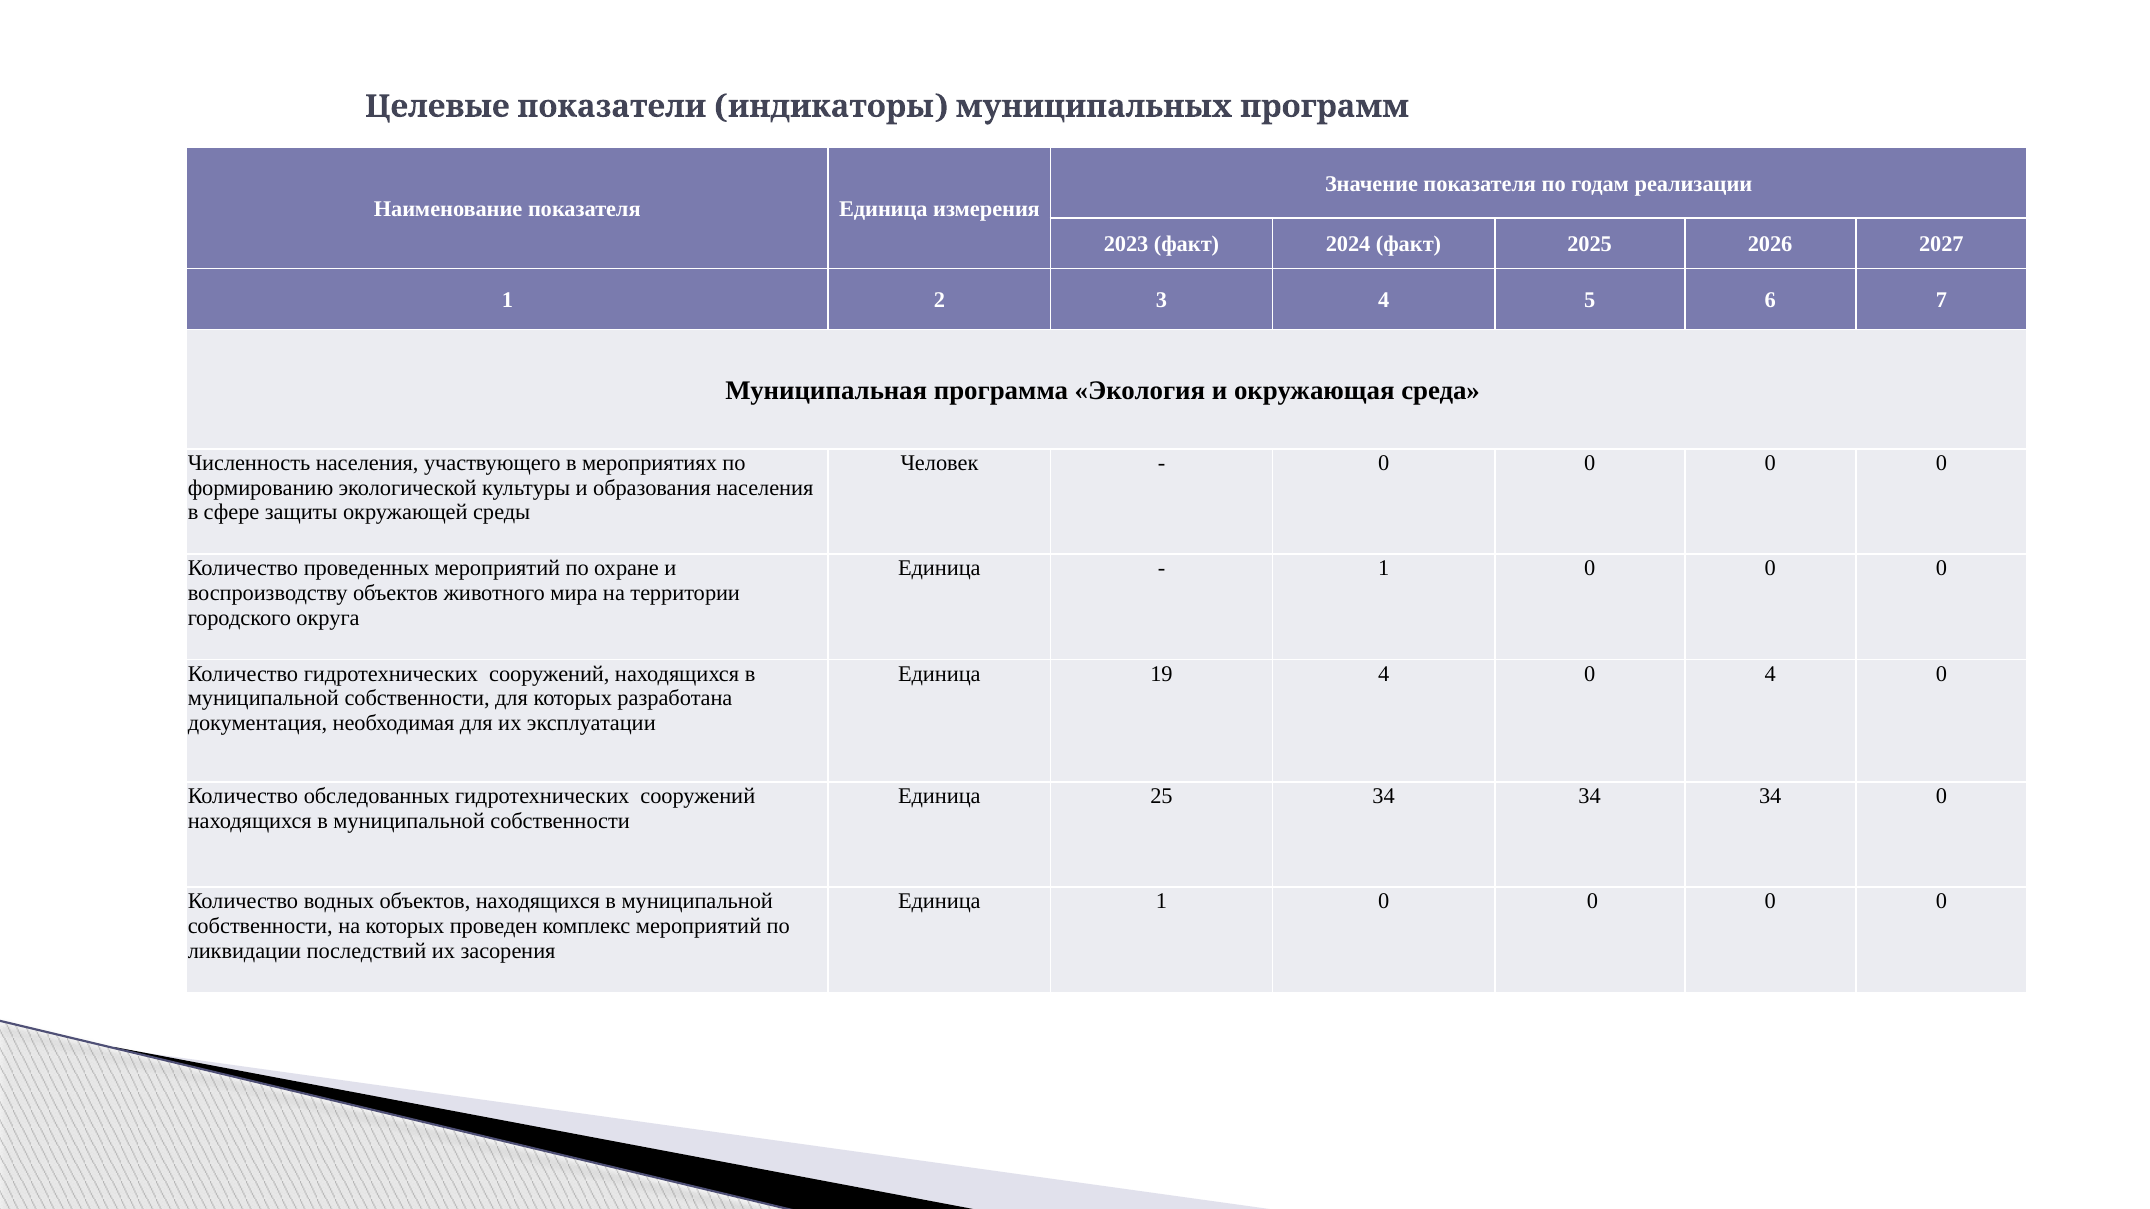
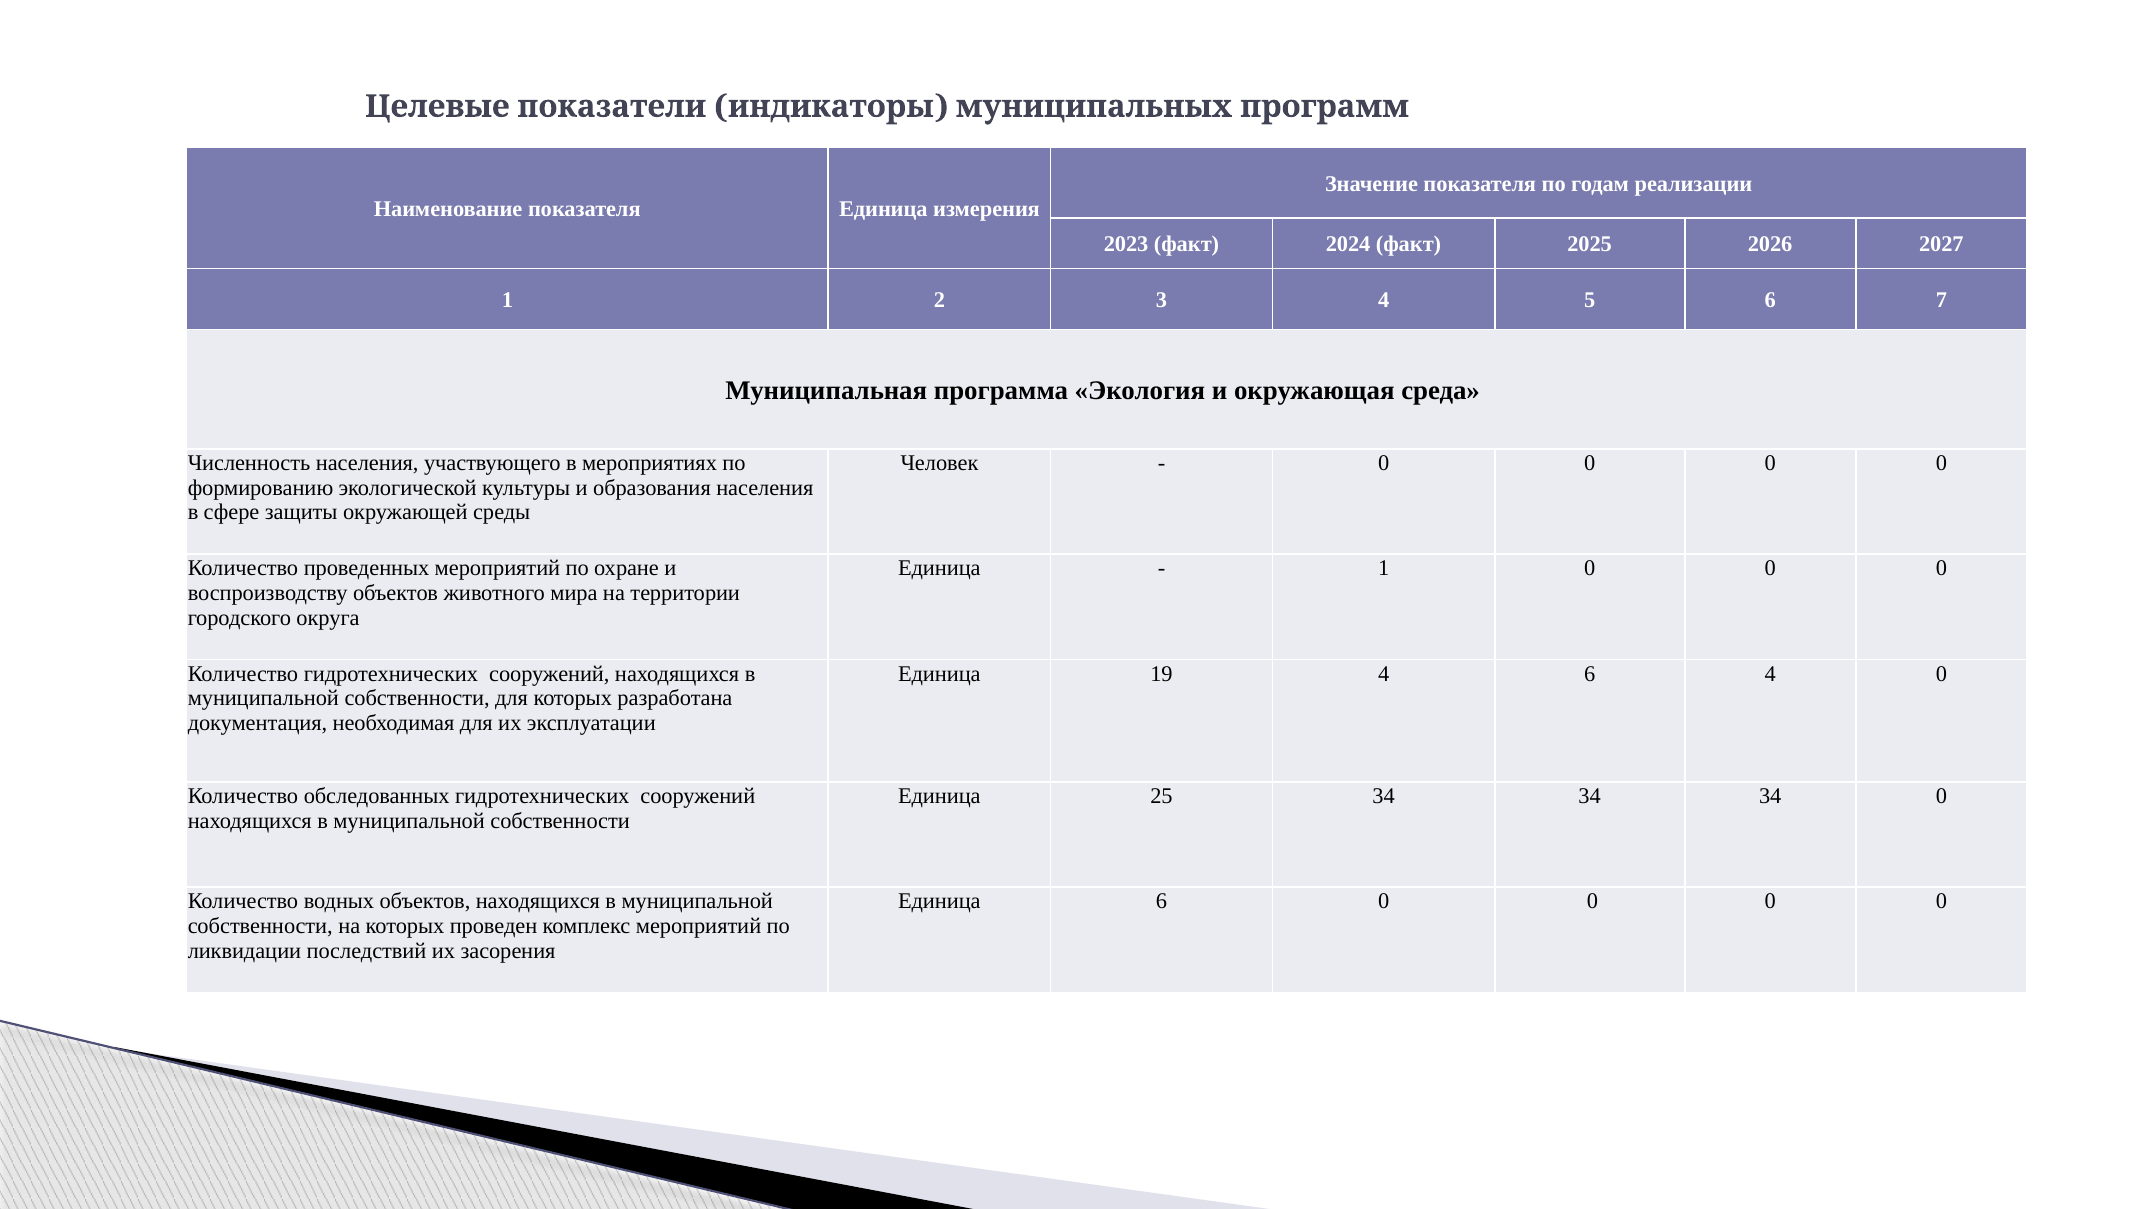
19 4 0: 0 -> 6
Единица 1: 1 -> 6
